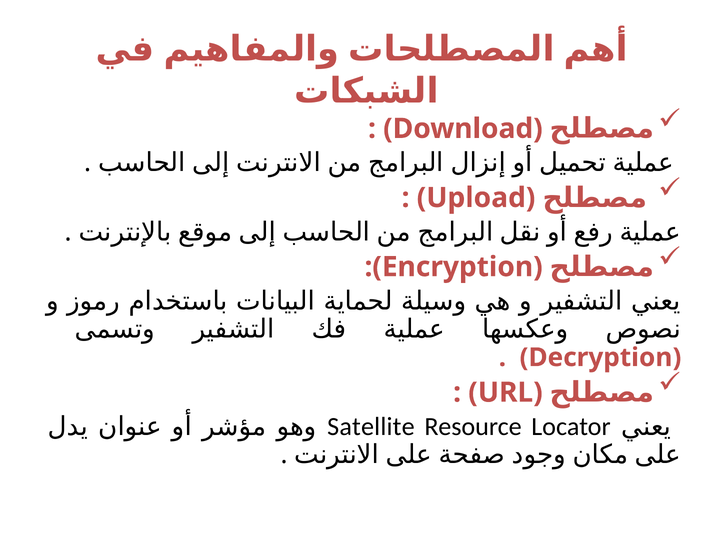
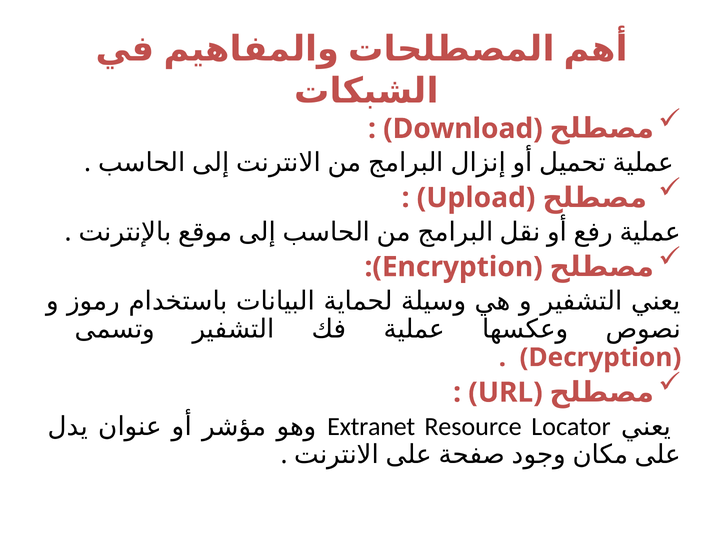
Satellite: Satellite -> Extranet
